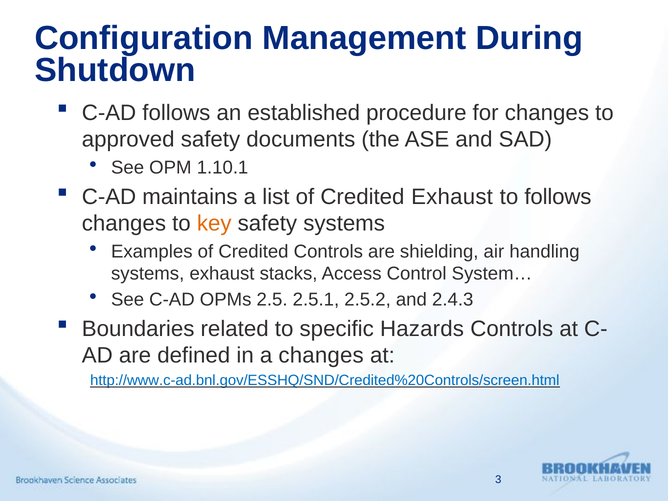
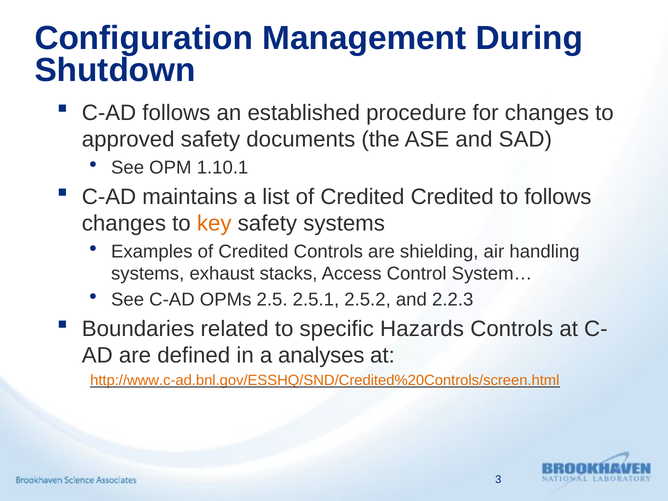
Credited Exhaust: Exhaust -> Credited
2.4.3: 2.4.3 -> 2.2.3
a changes: changes -> analyses
http://www.c-ad.bnl.gov/ESSHQ/SND/Credited%20Controls/screen.html colour: blue -> orange
